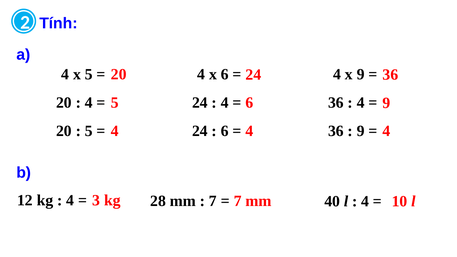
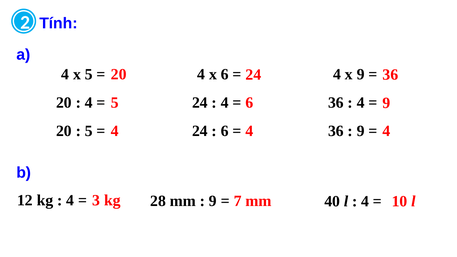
7 at (213, 201): 7 -> 9
